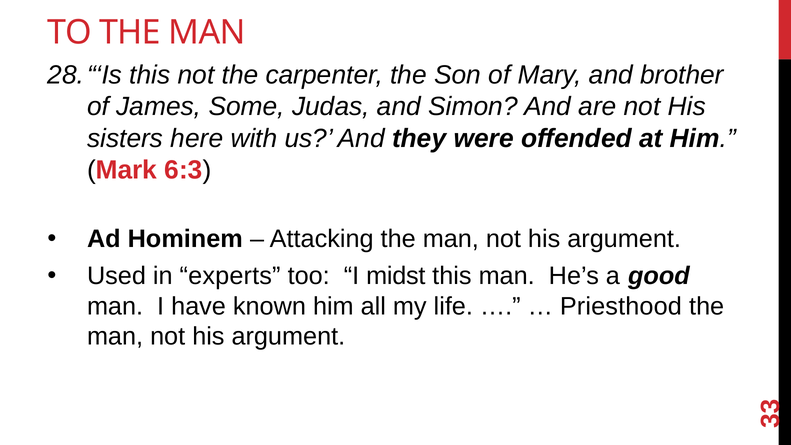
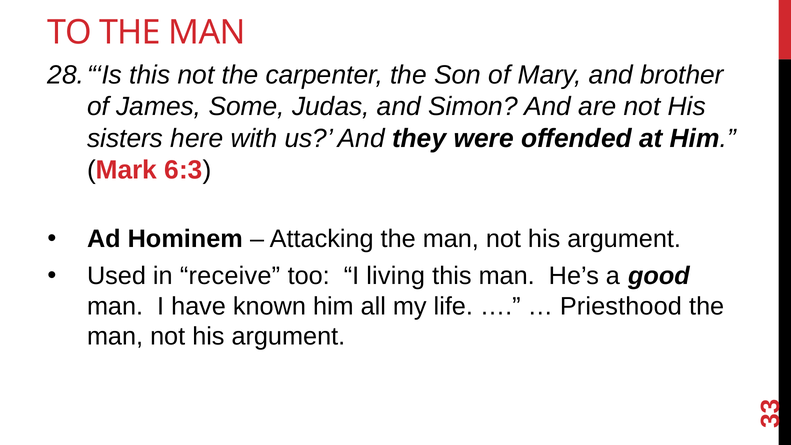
experts: experts -> receive
midst: midst -> living
